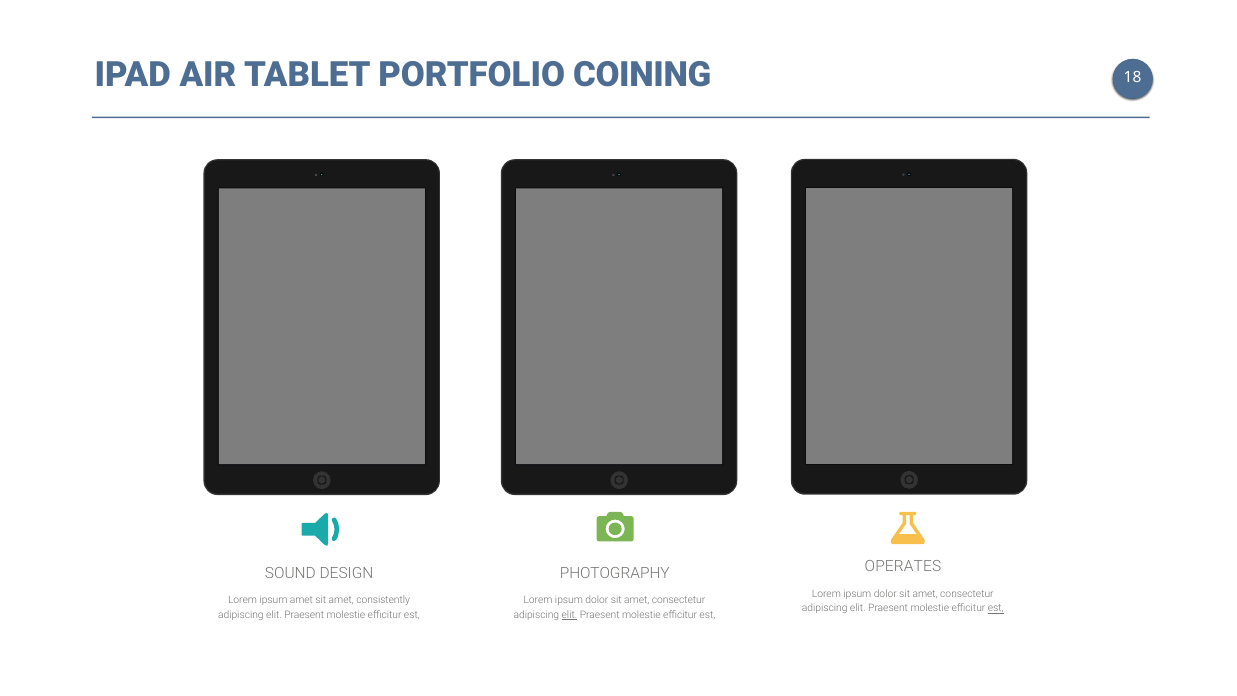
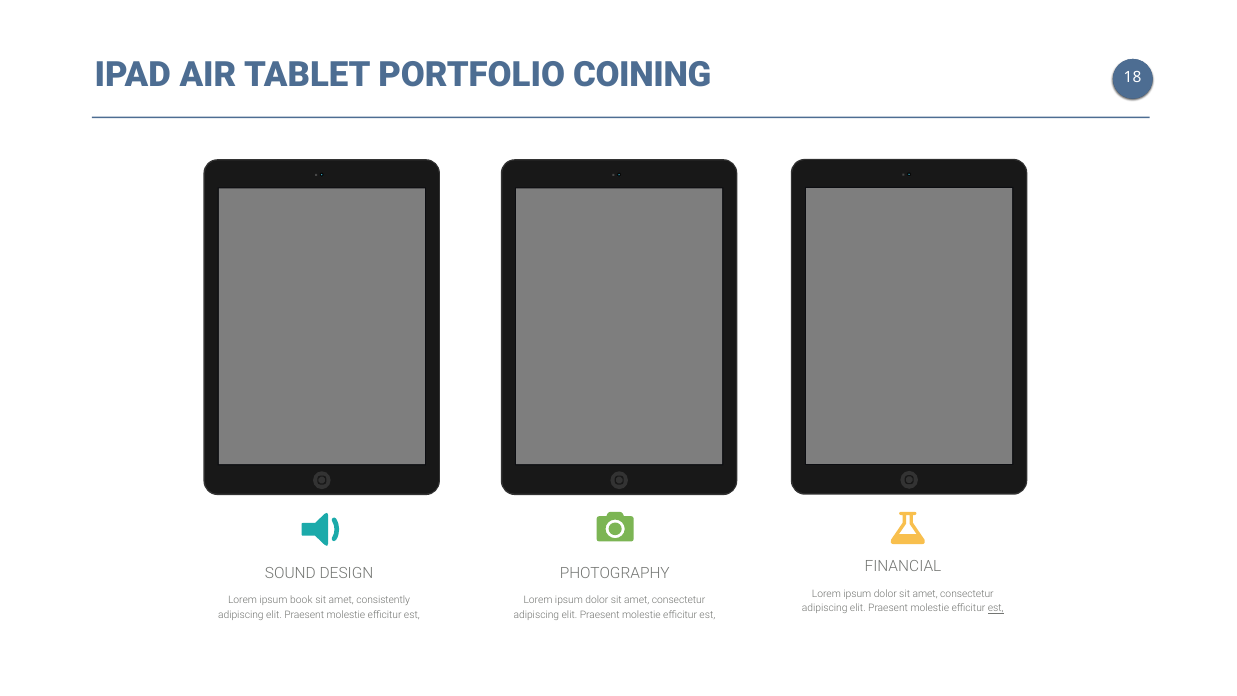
OPERATES: OPERATES -> FINANCIAL
ipsum amet: amet -> book
elit at (569, 615) underline: present -> none
